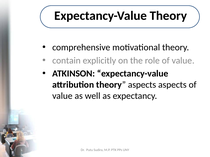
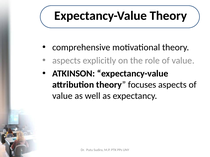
contain at (66, 61): contain -> aspects
theory aspects: aspects -> focuses
